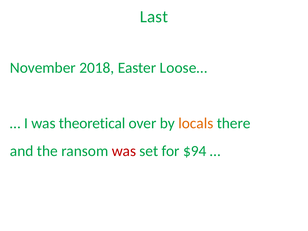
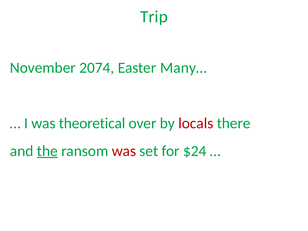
Last: Last -> Trip
2018: 2018 -> 2074
Loose…: Loose… -> Many…
locals colour: orange -> red
the underline: none -> present
$94: $94 -> $24
